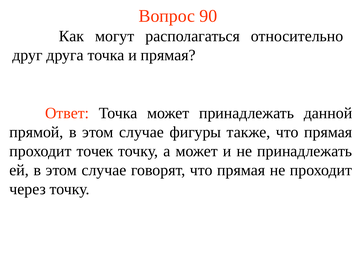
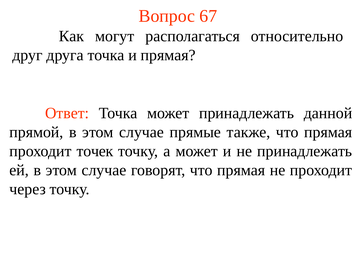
90: 90 -> 67
фигуры: фигуры -> прямые
